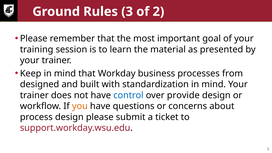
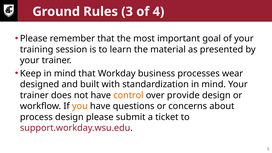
2: 2 -> 4
from: from -> wear
control colour: blue -> orange
